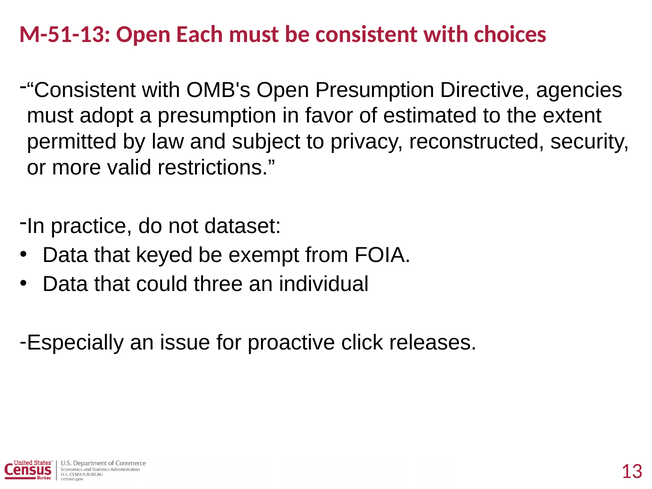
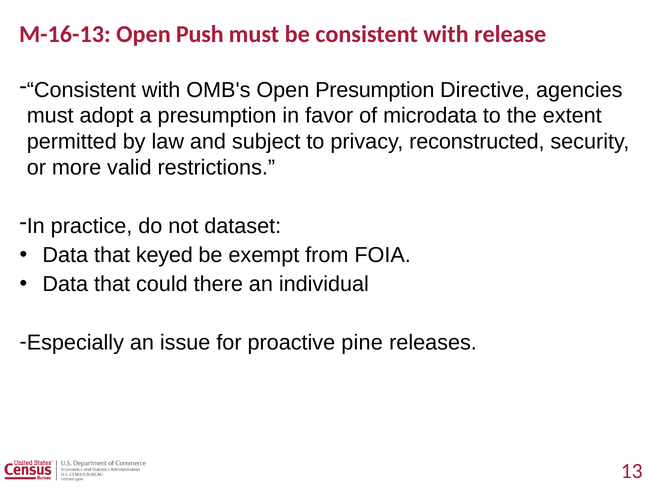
M-51-13: M-51-13 -> M-16-13
Each: Each -> Push
choices: choices -> release
estimated: estimated -> microdata
three: three -> there
click: click -> pine
